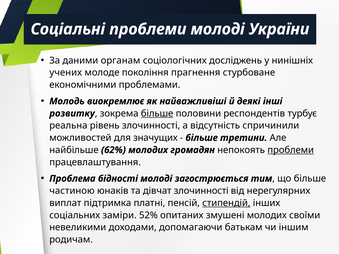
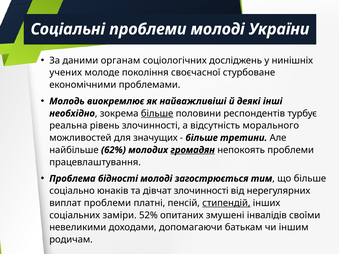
прагнення: прагнення -> своєчасної
розвитку: розвитку -> необхідно
спричинили: спричинили -> морального
громадян underline: none -> present
проблеми at (291, 150) underline: present -> none
частиною: частиною -> соціально
виплат підтримка: підтримка -> проблеми
змушені молодих: молодих -> інвалідів
